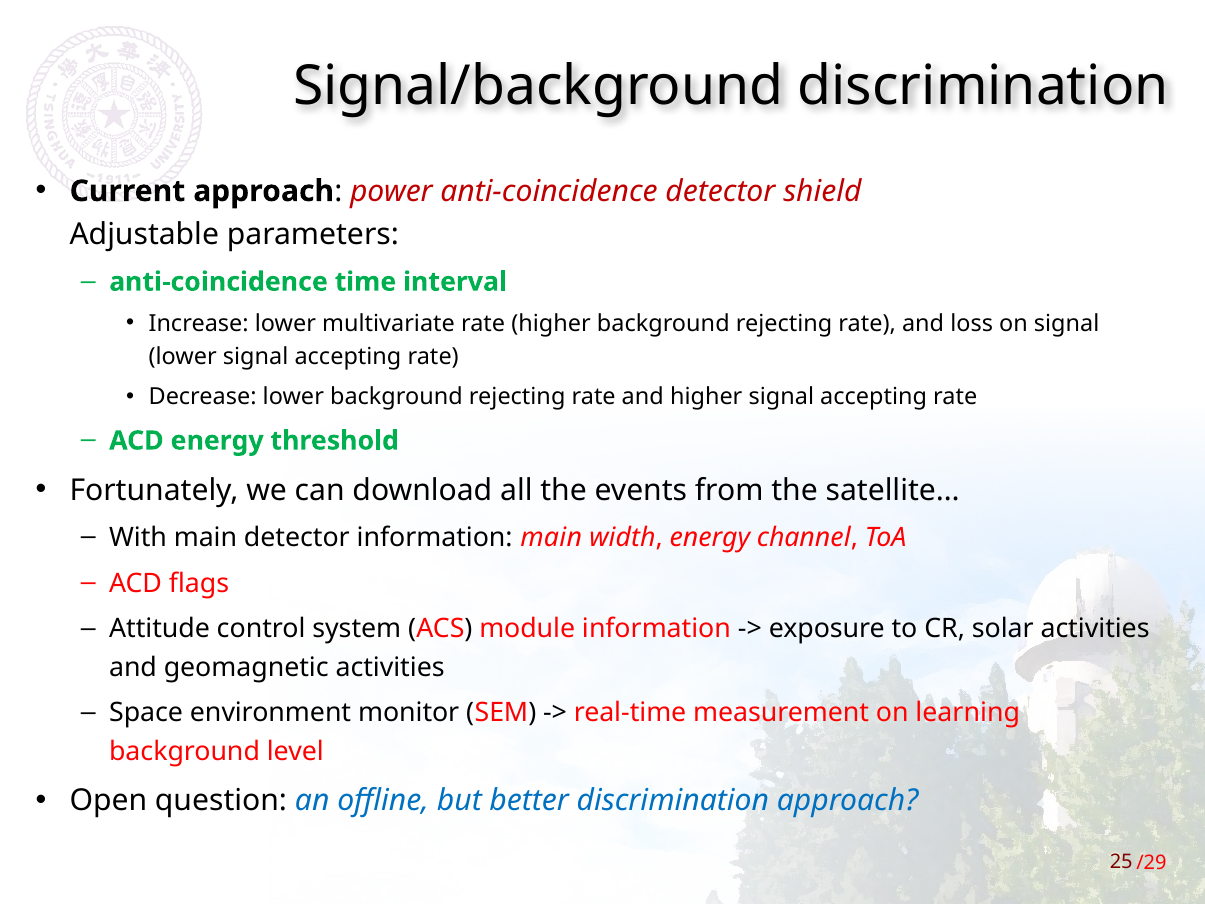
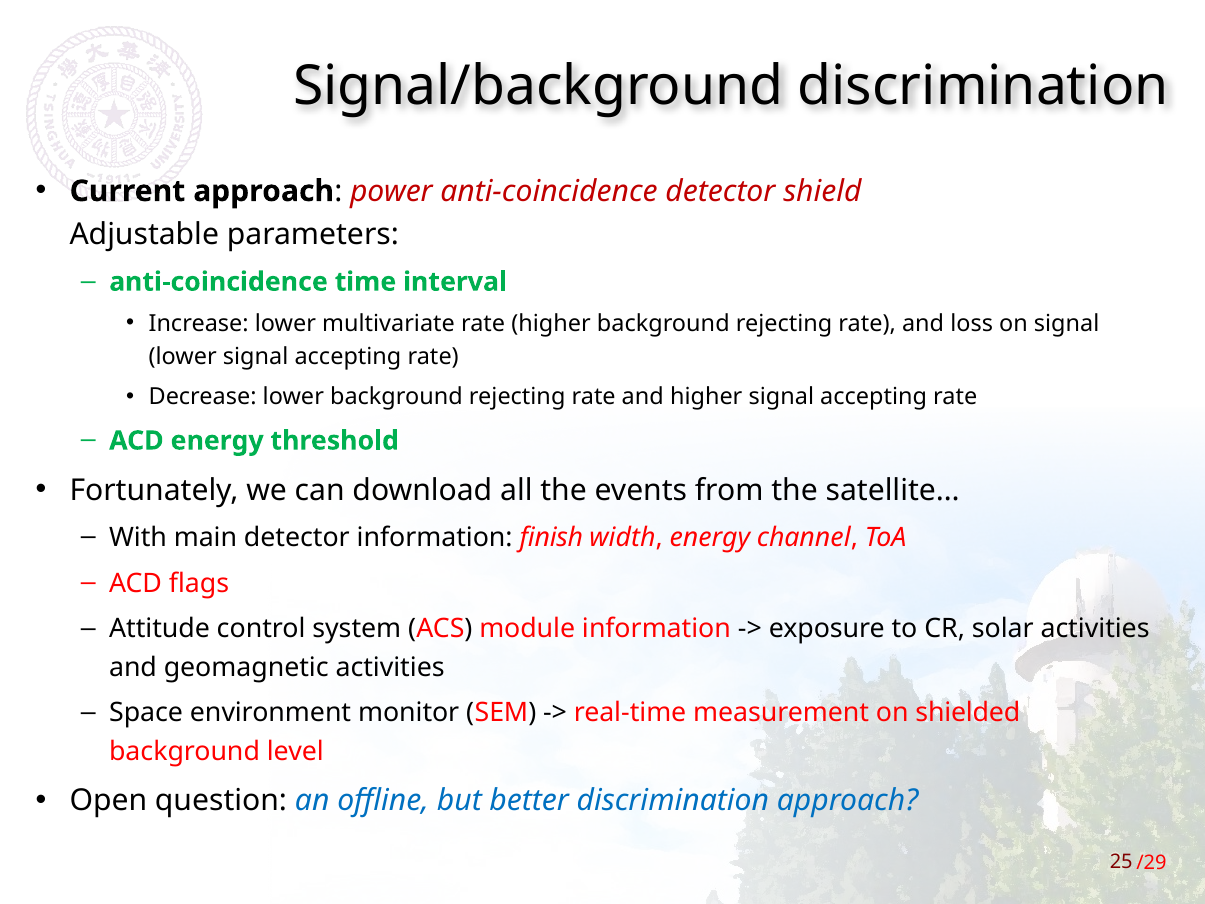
information main: main -> finish
learning: learning -> shielded
